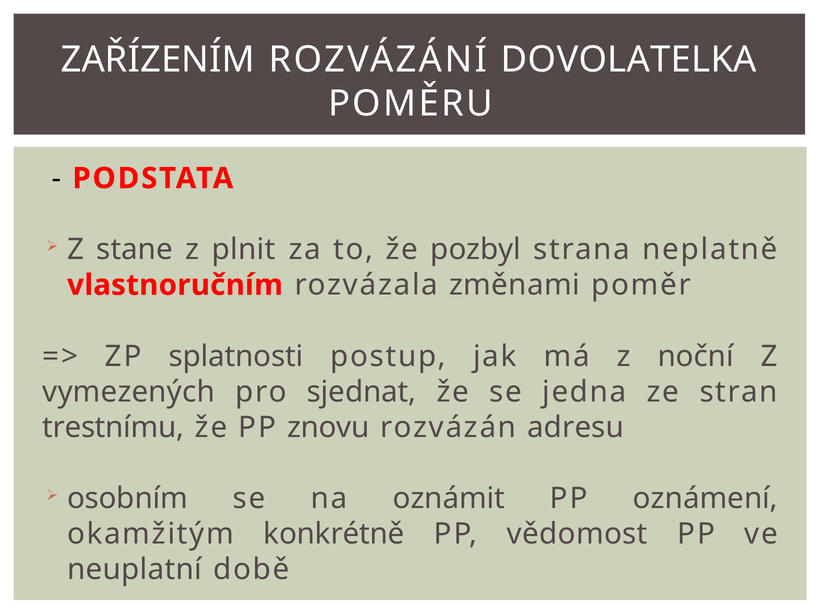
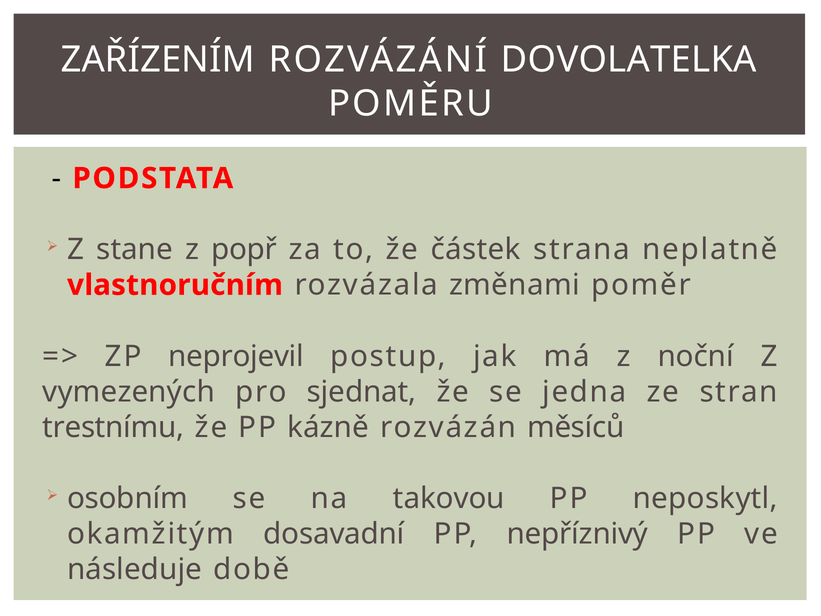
plnit: plnit -> popř
pozbyl: pozbyl -> částek
splatnosti: splatnosti -> neprojevil
znovu: znovu -> kázně
adresu: adresu -> měsíců
oznámit: oznámit -> takovou
oznámení: oznámení -> neposkytl
konkrétně: konkrétně -> dosavadní
vědomost: vědomost -> nepříznivý
neuplatní: neuplatní -> následuje
